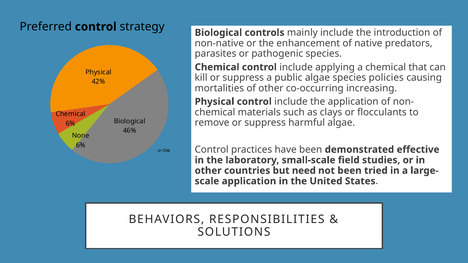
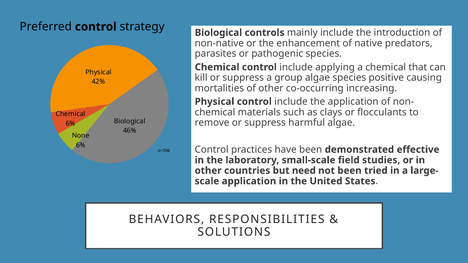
public: public -> group
policies: policies -> positive
